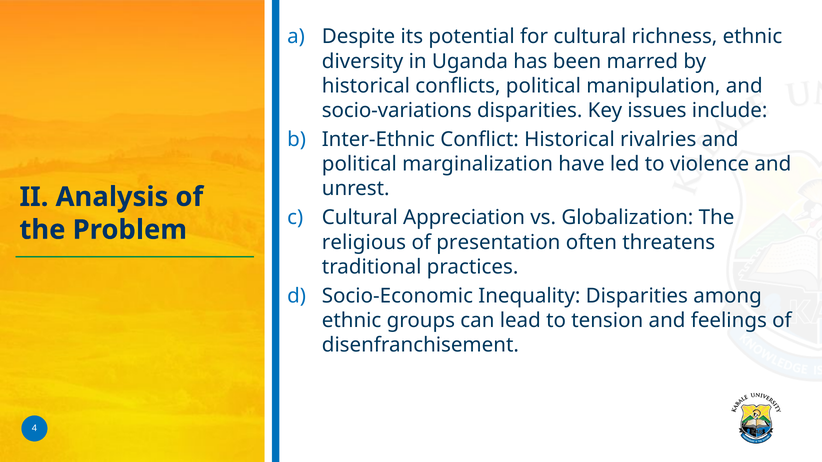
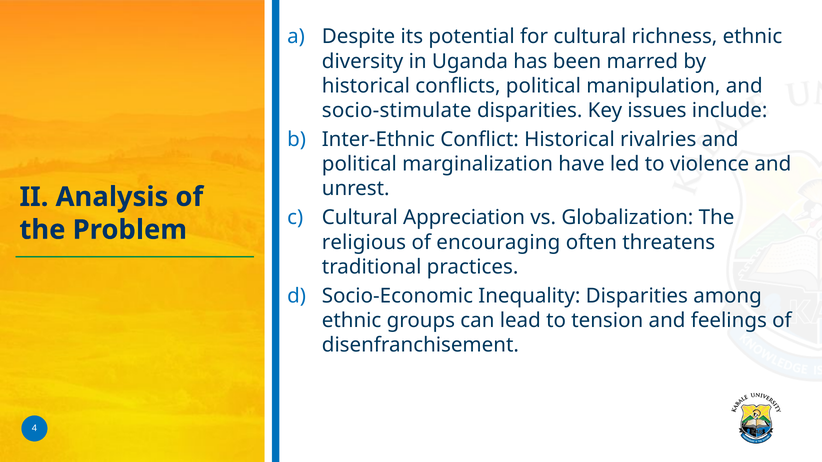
socio-variations: socio-variations -> socio-stimulate
presentation: presentation -> encouraging
